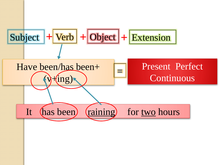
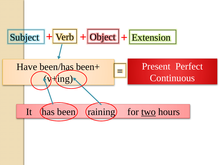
raining underline: present -> none
